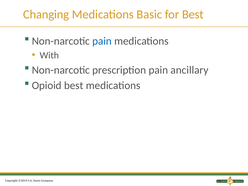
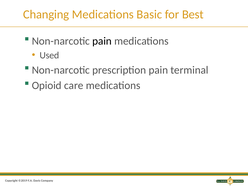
pain at (102, 41) colour: blue -> black
With: With -> Used
ancillary: ancillary -> terminal
Opioid best: best -> care
